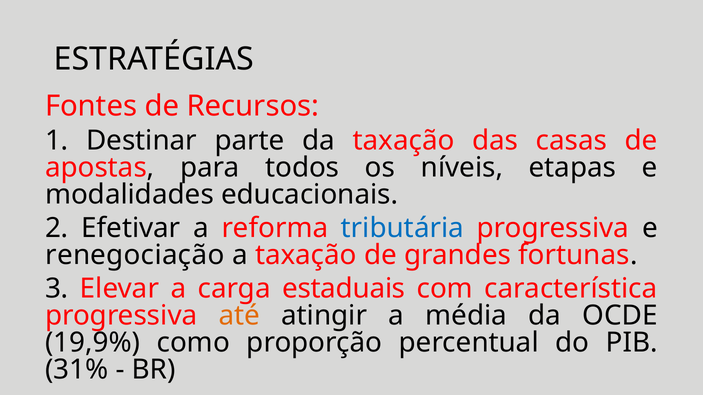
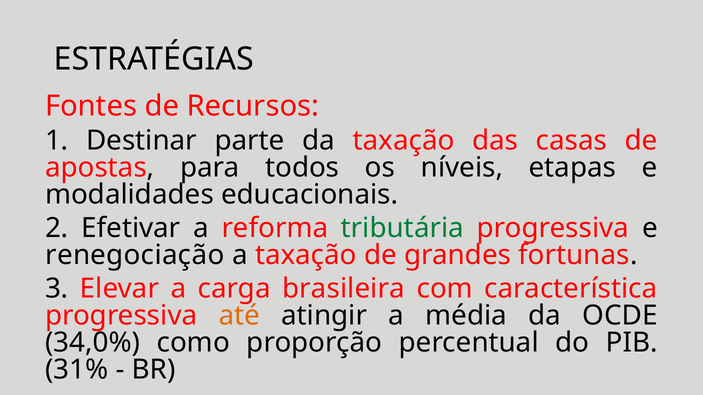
tributária colour: blue -> green
estaduais: estaduais -> brasileira
19,9%: 19,9% -> 34,0%
